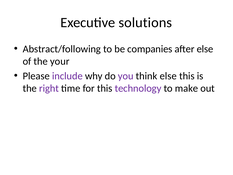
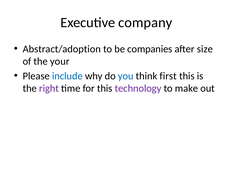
solutions: solutions -> company
Abstract/following: Abstract/following -> Abstract/adoption
after else: else -> size
include colour: purple -> blue
you colour: purple -> blue
think else: else -> first
